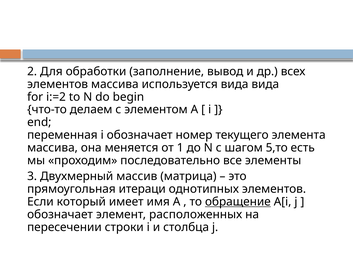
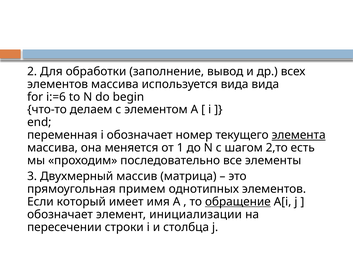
i:=2: i:=2 -> i:=6
элемента underline: none -> present
5,то: 5,то -> 2,то
итераци: итераци -> примем
расположенных: расположенных -> инициализации
